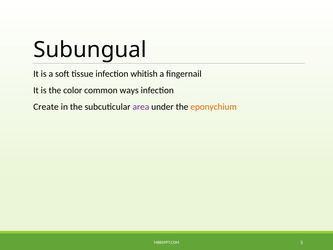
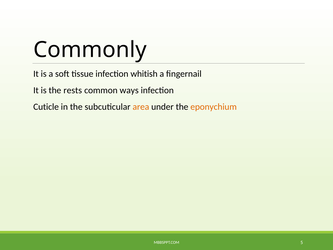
Subungual: Subungual -> Commonly
color: color -> rests
Create: Create -> Cuticle
area colour: purple -> orange
